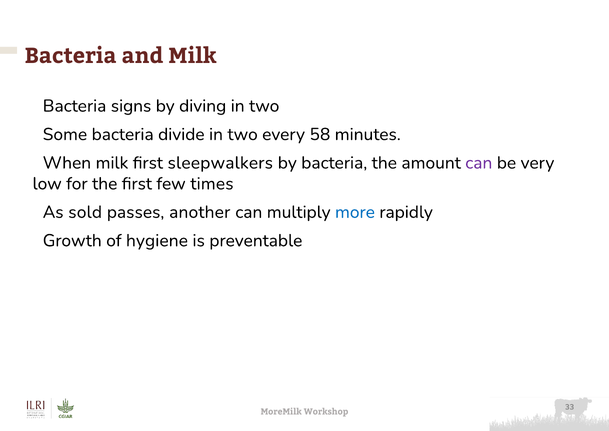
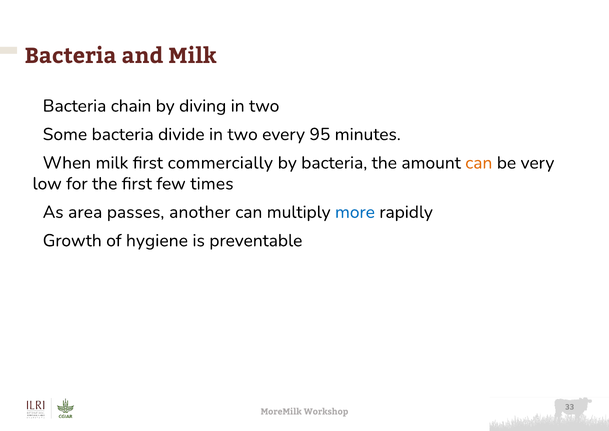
signs: signs -> chain
58: 58 -> 95
sleepwalkers: sleepwalkers -> commercially
can at (479, 163) colour: purple -> orange
sold: sold -> area
